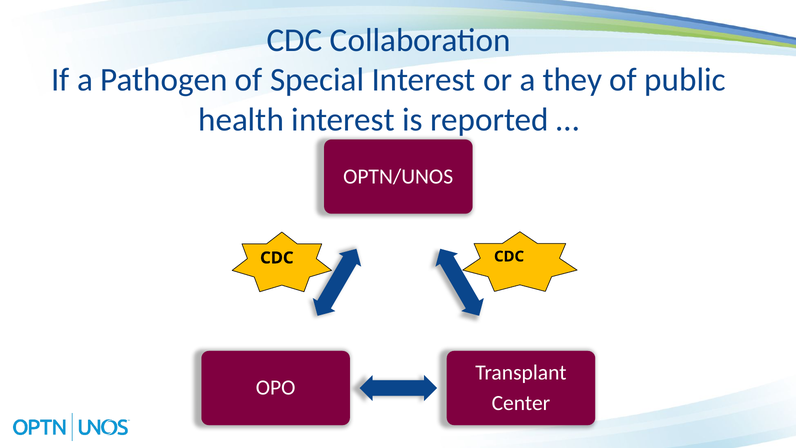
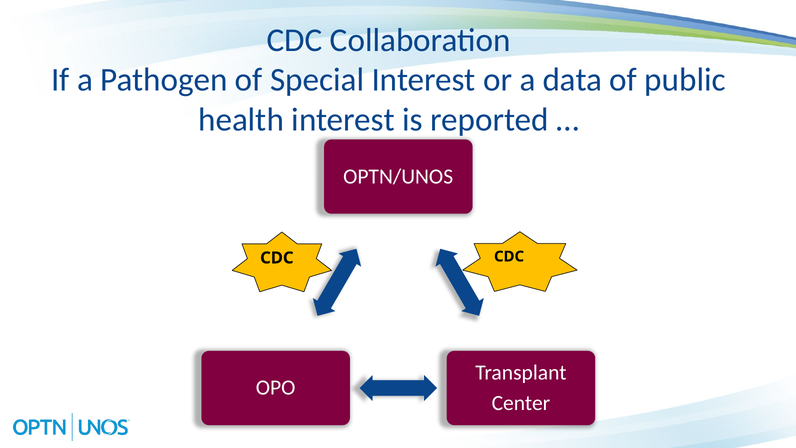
they: they -> data
